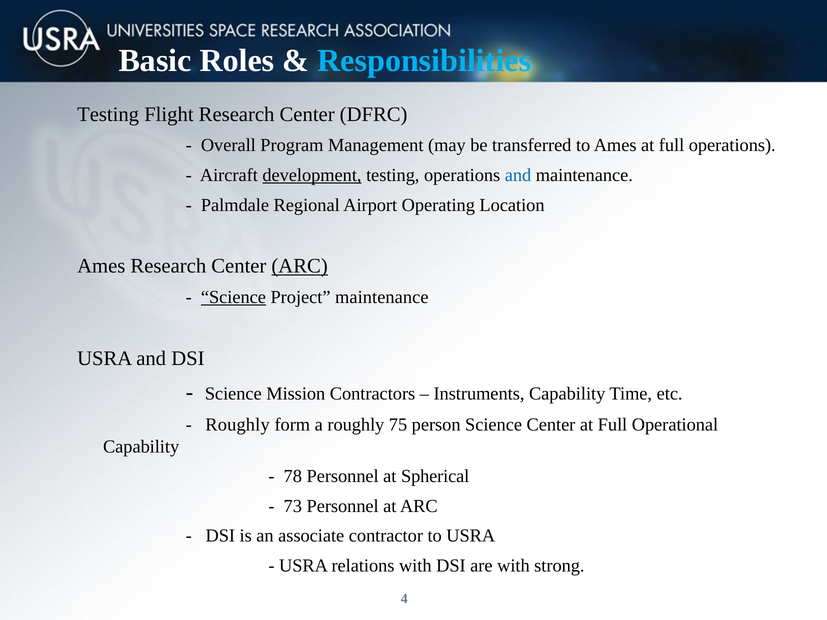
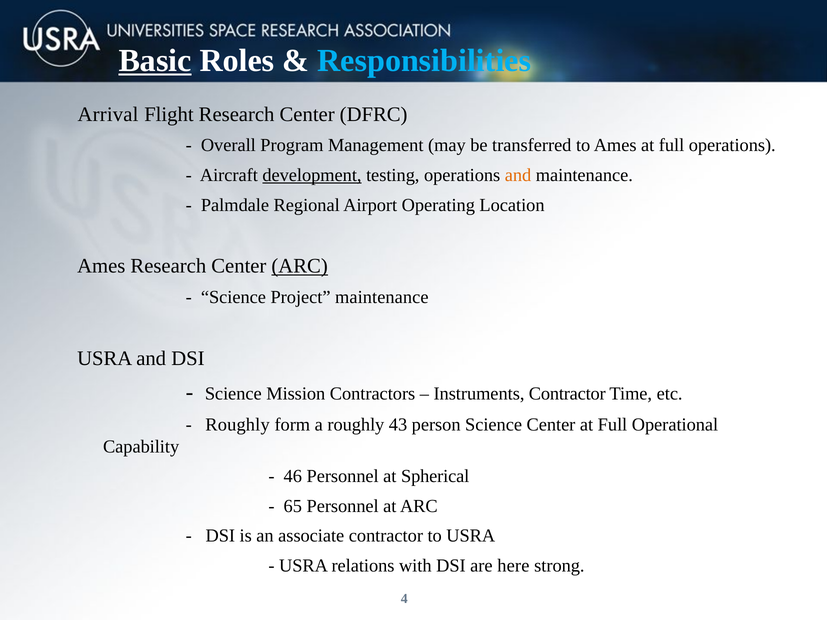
Basic underline: none -> present
Testing at (108, 114): Testing -> Arrival
and at (518, 175) colour: blue -> orange
Science at (233, 297) underline: present -> none
Instruments Capability: Capability -> Contractor
75: 75 -> 43
78: 78 -> 46
73: 73 -> 65
are with: with -> here
